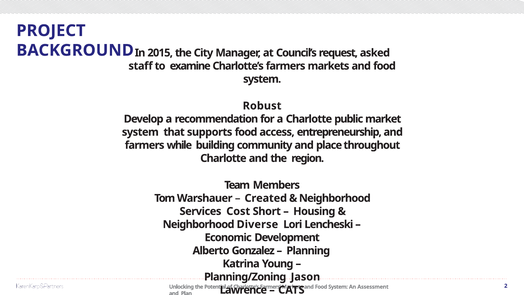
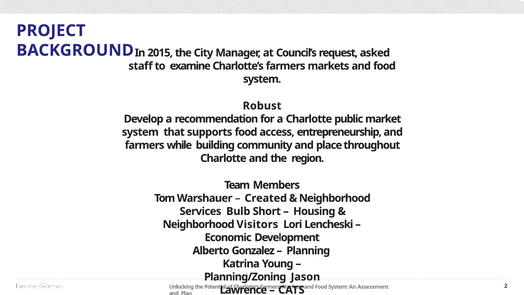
Cost: Cost -> Bulb
Diverse: Diverse -> Visitors
